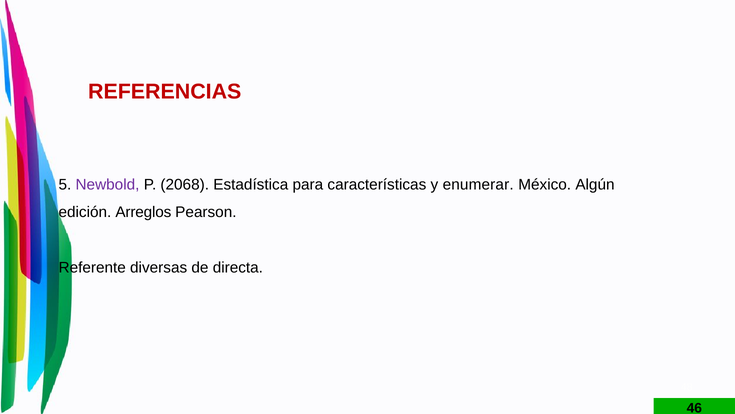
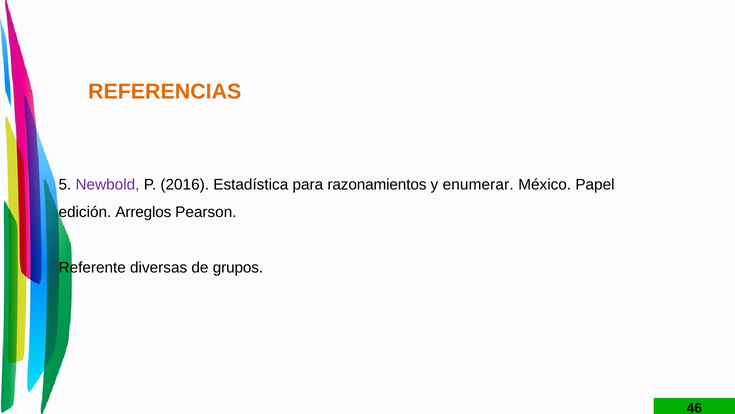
REFERENCIAS colour: red -> orange
2068: 2068 -> 2016
características: características -> razonamientos
Algún: Algún -> Papel
directa: directa -> grupos
